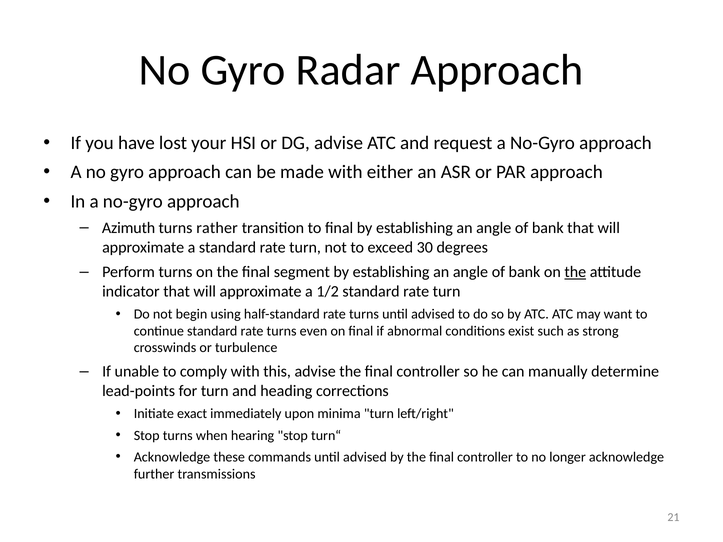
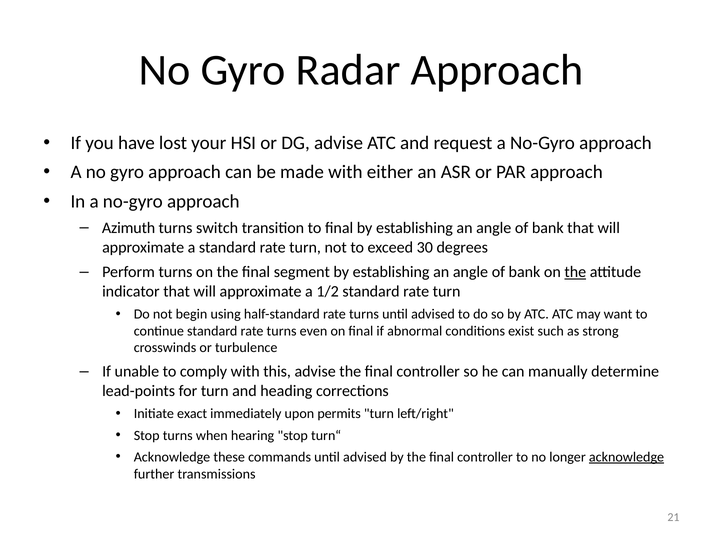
rather: rather -> switch
minima: minima -> permits
acknowledge at (627, 457) underline: none -> present
